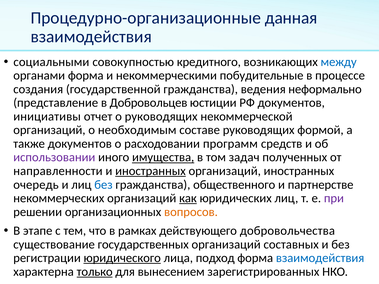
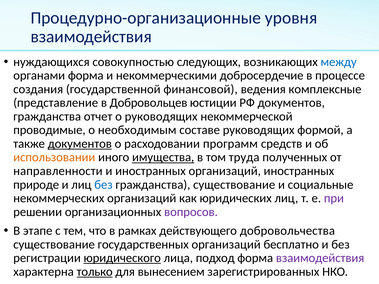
данная: данная -> уровня
социальными: социальными -> нуждающихся
кредитного: кредитного -> следующих
побудительные: побудительные -> добросердечие
государственной гражданства: гражданства -> финансовой
неформально: неформально -> комплексные
инициативы at (47, 117): инициативы -> гражданства
организаций at (49, 130): организаций -> проводимые
документов at (80, 144) underline: none -> present
использовании colour: purple -> orange
задач: задач -> труда
иностранных at (150, 171) underline: present -> none
очередь: очередь -> природе
гражданства общественного: общественного -> существование
партнерстве: партнерстве -> социальные
как underline: present -> none
вопросов colour: orange -> purple
составных: составных -> бесплатно
взаимодействия at (320, 258) colour: blue -> purple
